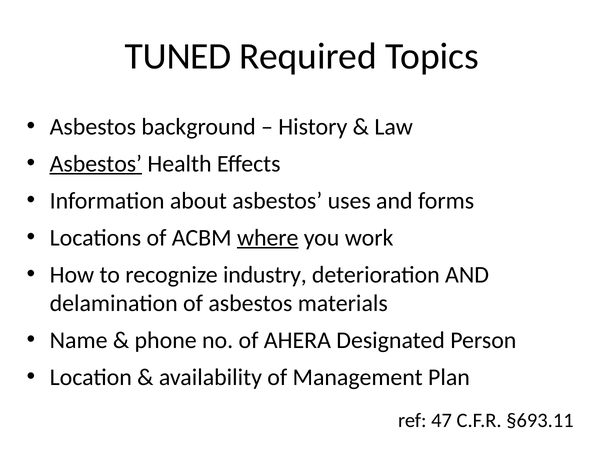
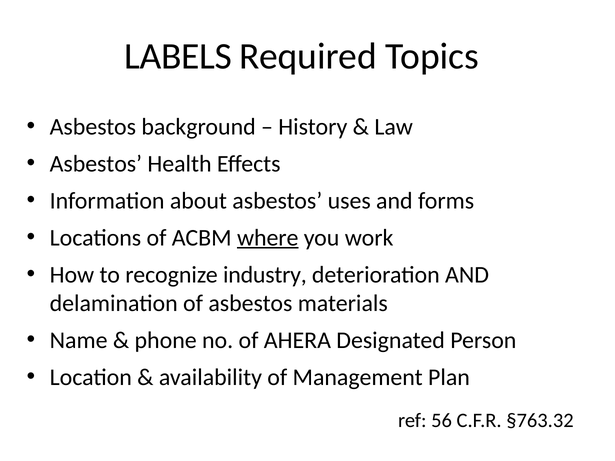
TUNED: TUNED -> LABELS
Asbestos at (96, 164) underline: present -> none
47: 47 -> 56
§693.11: §693.11 -> §763.32
